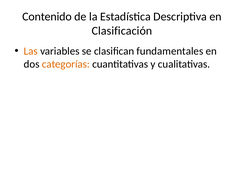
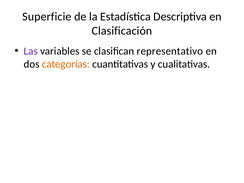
Contenido: Contenido -> Superficie
Las colour: orange -> purple
fundamentales: fundamentales -> representativo
